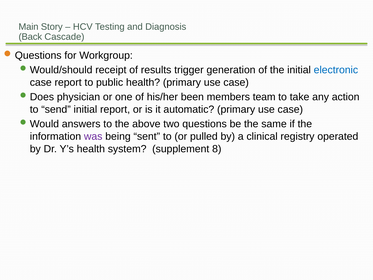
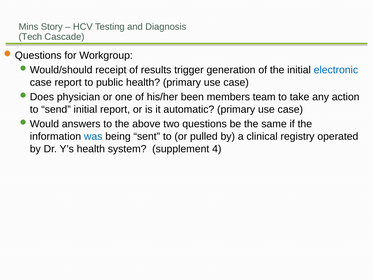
Main: Main -> Mins
Back: Back -> Tech
was colour: purple -> blue
8: 8 -> 4
